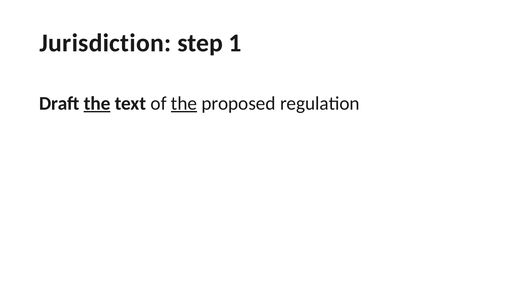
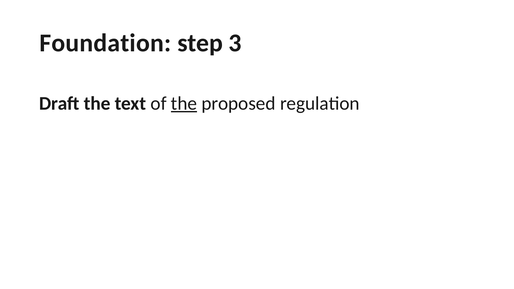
Jurisdiction: Jurisdiction -> Foundation
1: 1 -> 3
the at (97, 103) underline: present -> none
